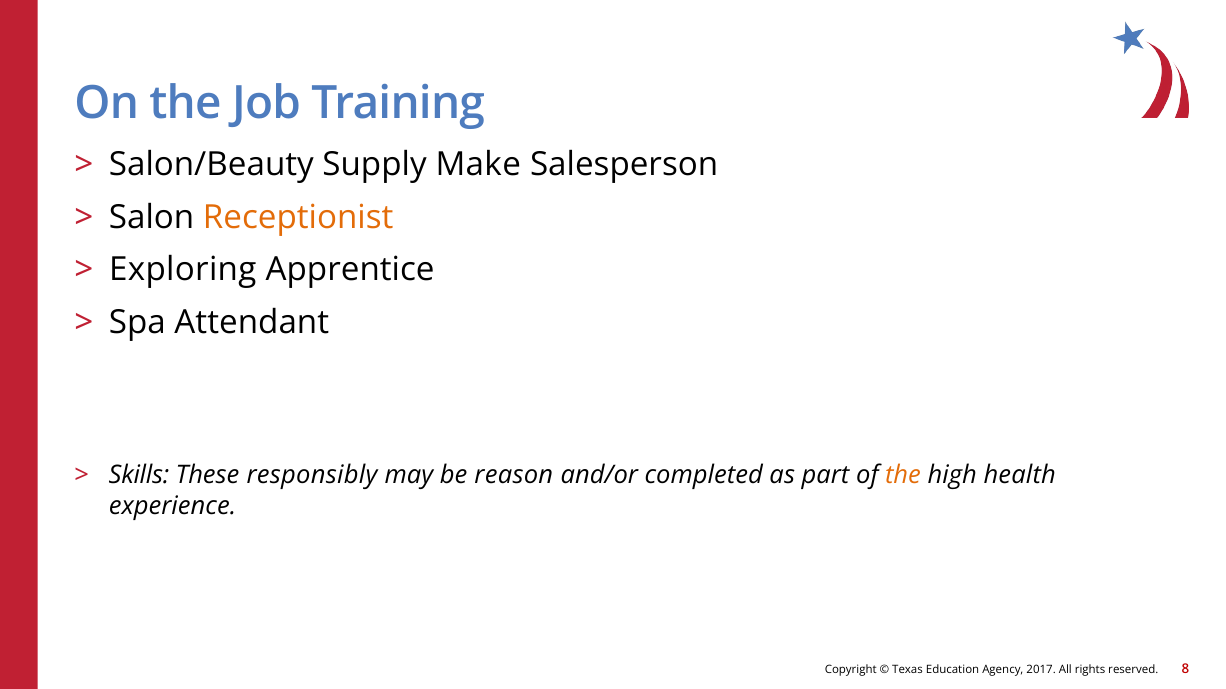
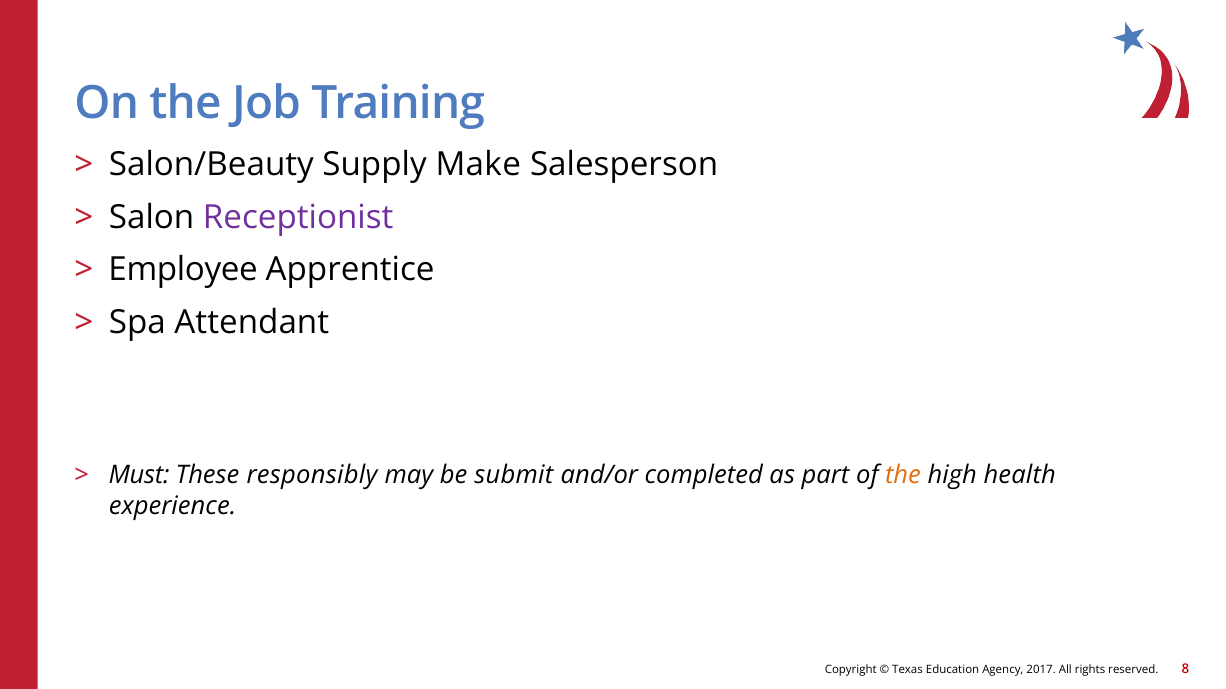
Receptionist colour: orange -> purple
Exploring: Exploring -> Employee
Skills: Skills -> Must
reason: reason -> submit
